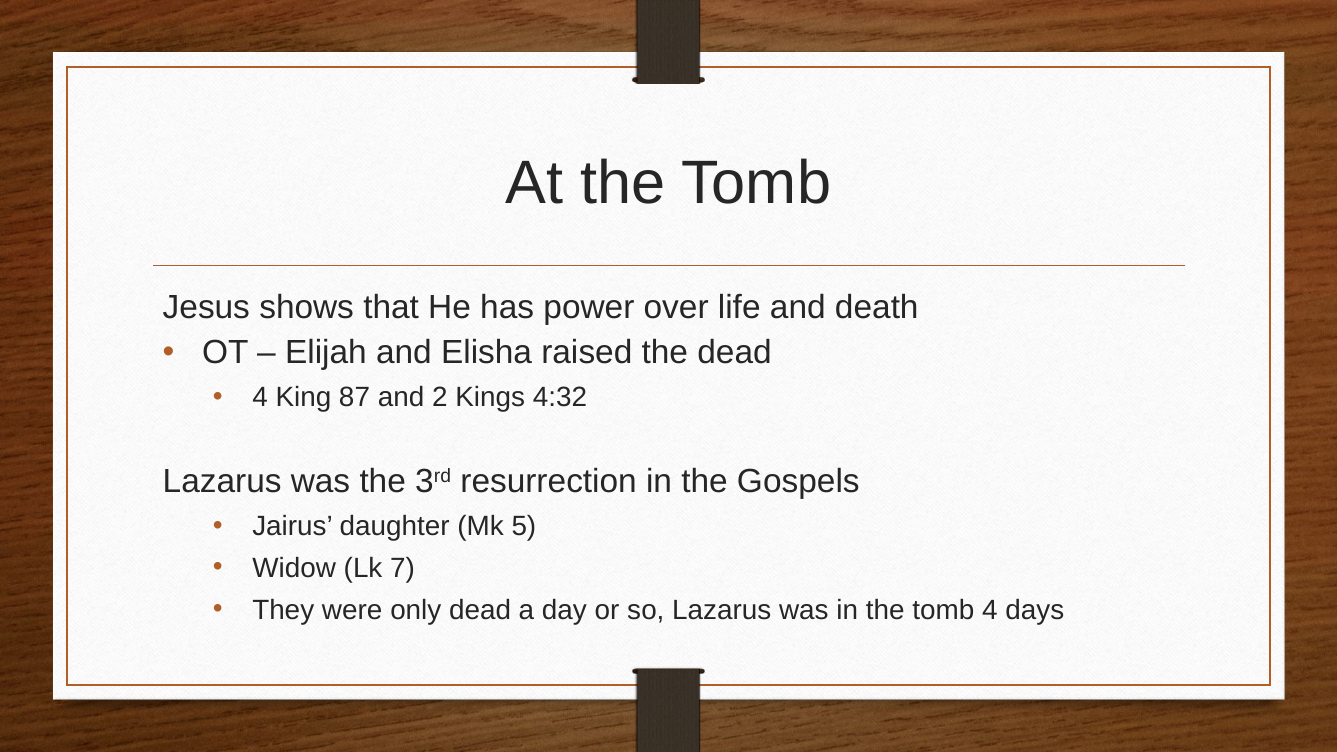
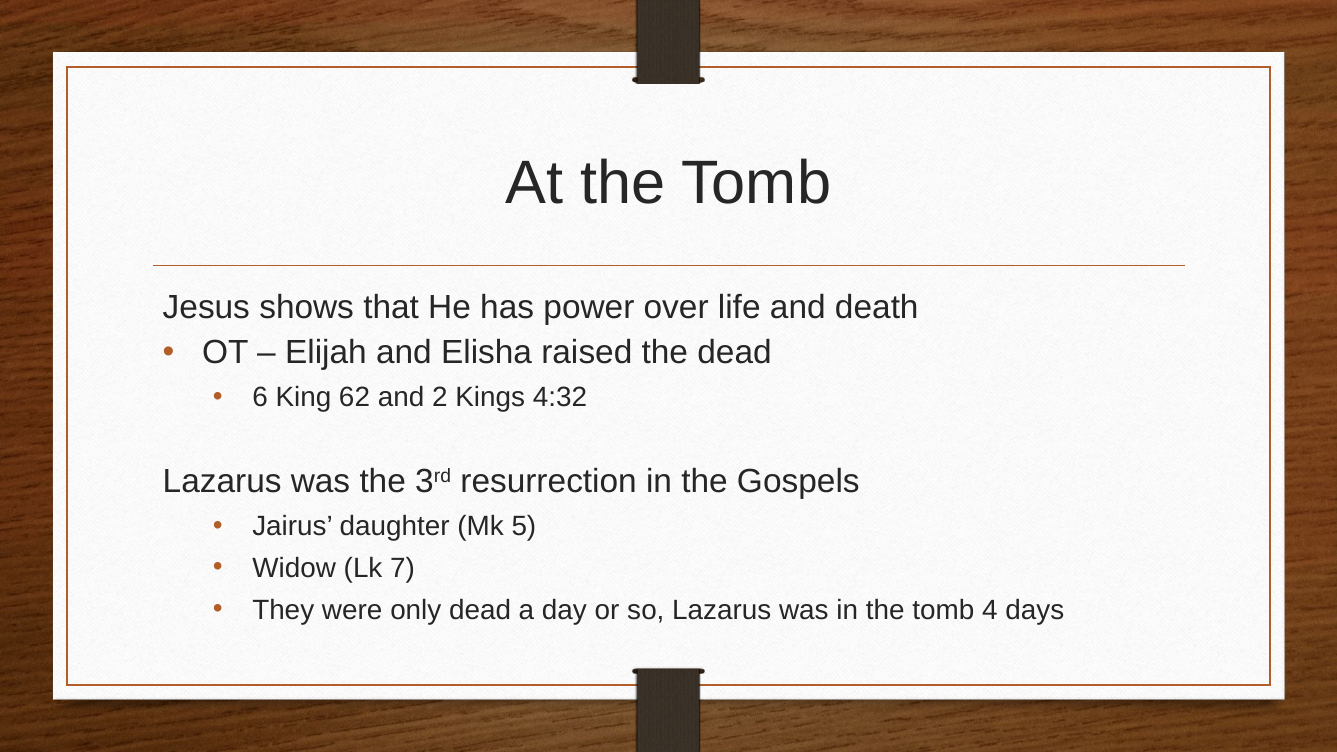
4 at (260, 398): 4 -> 6
87: 87 -> 62
